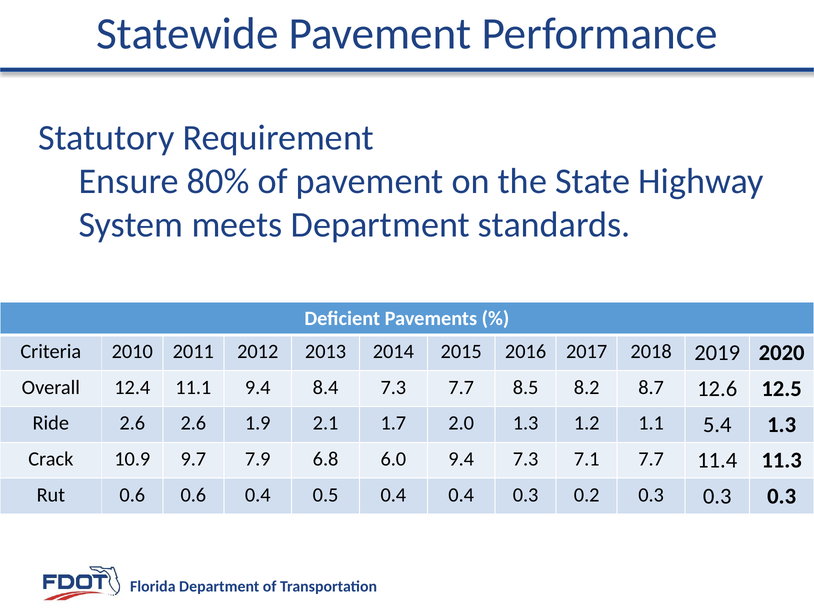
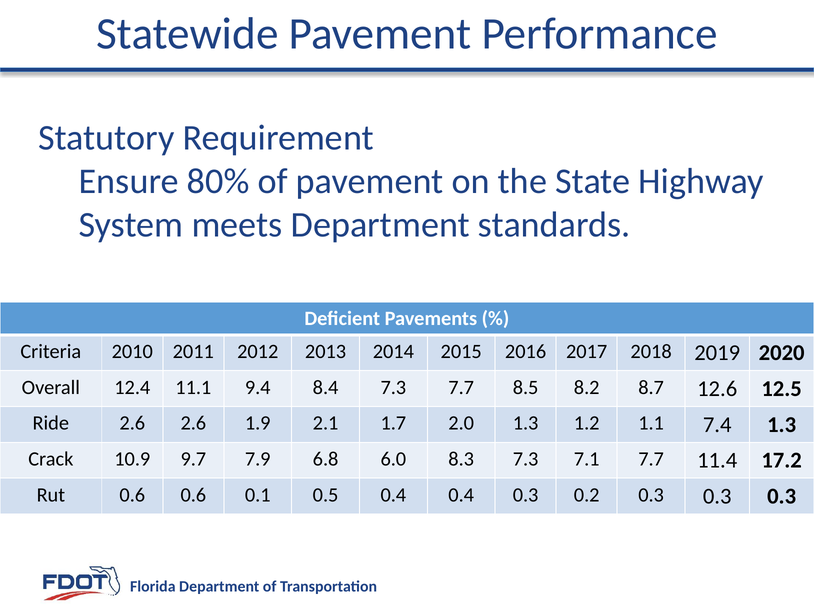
5.4: 5.4 -> 7.4
6.0 9.4: 9.4 -> 8.3
11.3: 11.3 -> 17.2
0.6 0.4: 0.4 -> 0.1
